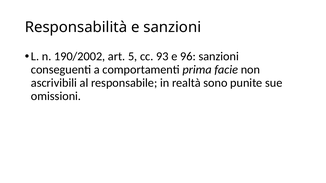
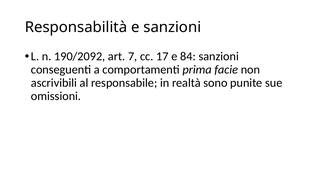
190/2002: 190/2002 -> 190/2092
5: 5 -> 7
93: 93 -> 17
96: 96 -> 84
